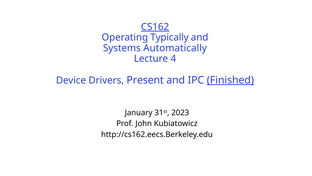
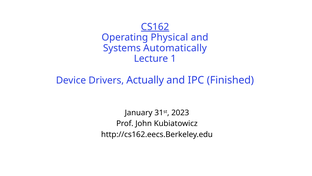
Typically: Typically -> Physical
4: 4 -> 1
Present: Present -> Actually
Finished underline: present -> none
